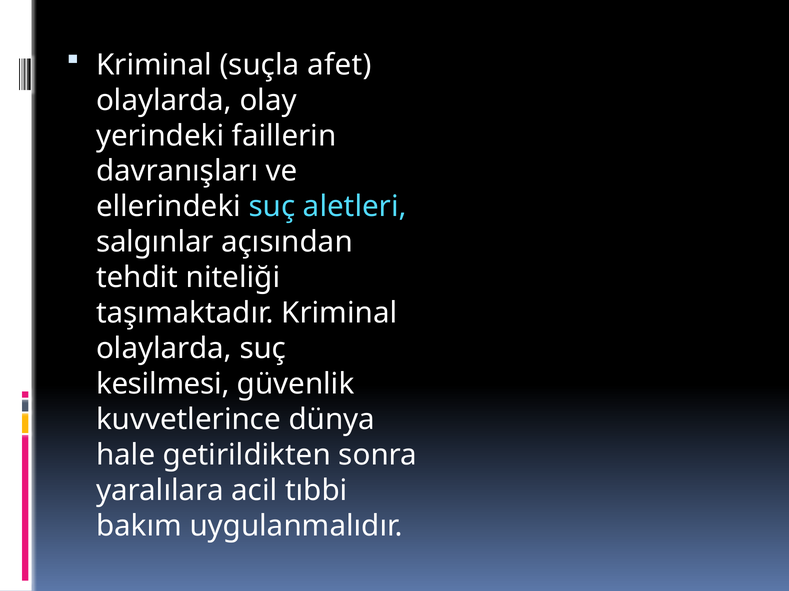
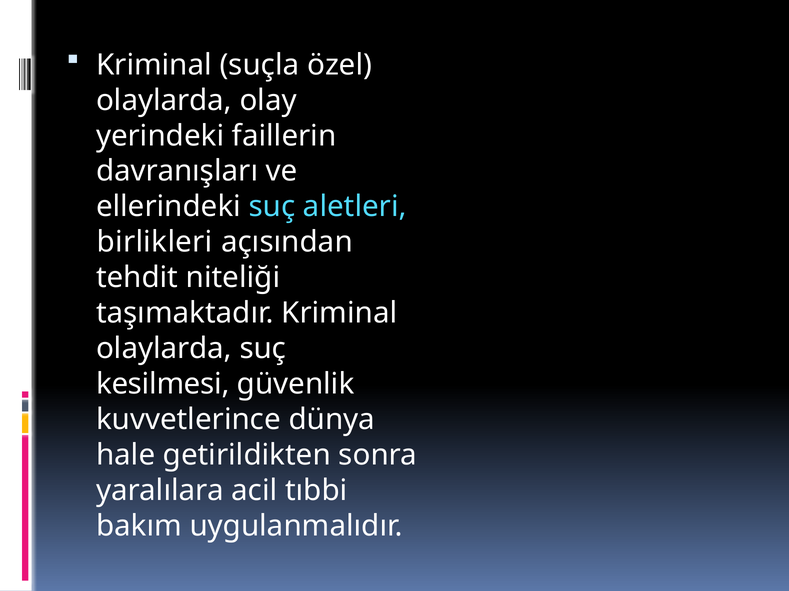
afet: afet -> özel
salgınlar: salgınlar -> birlikleri
